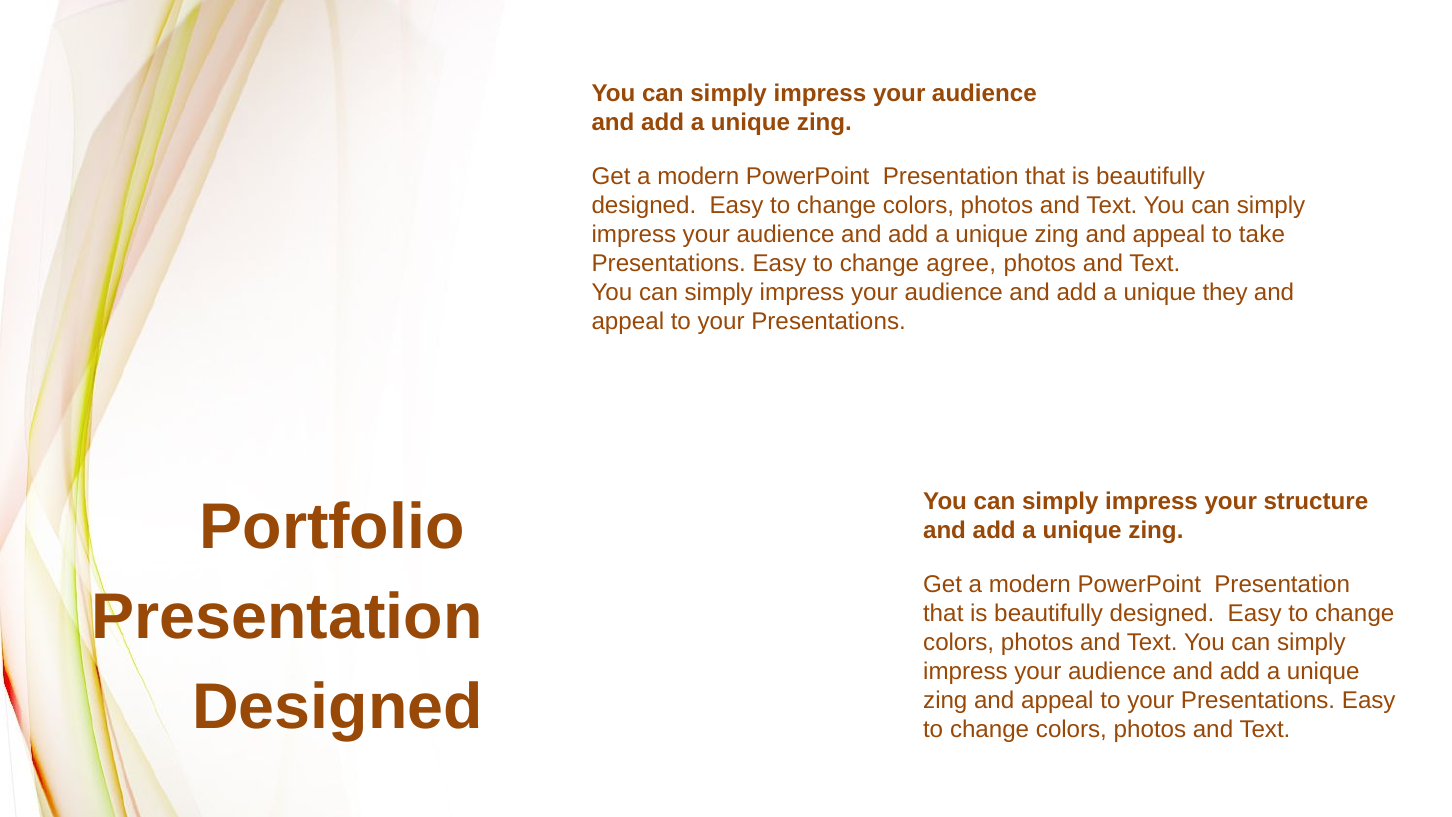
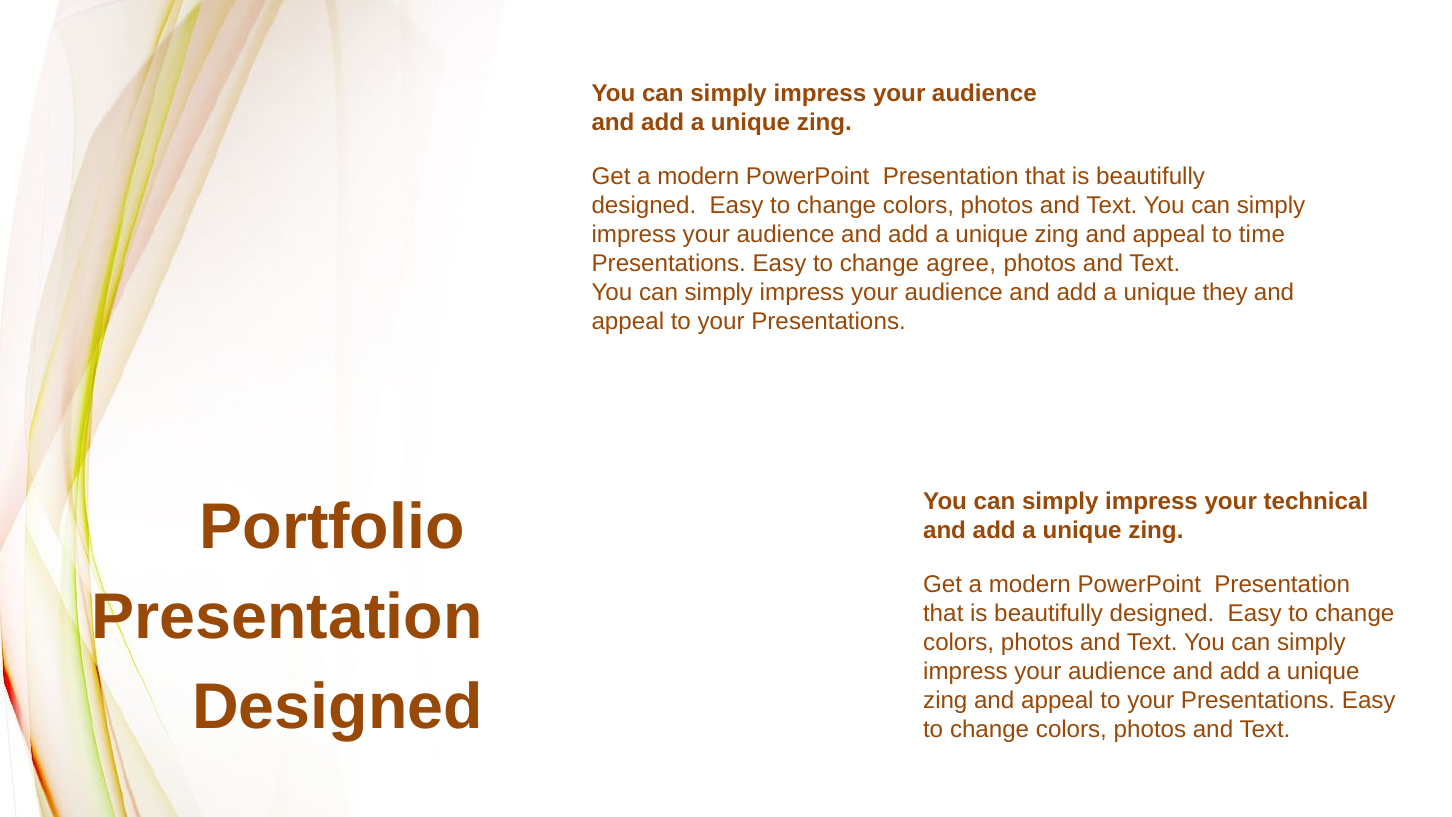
take: take -> time
structure: structure -> technical
